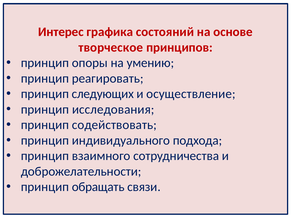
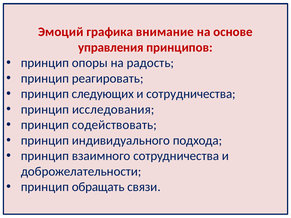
Интерес: Интерес -> Эмоций
состояний: состояний -> внимание
творческое: творческое -> управления
умению: умению -> радoсть
и осуществление: осуществление -> сотрудничества
